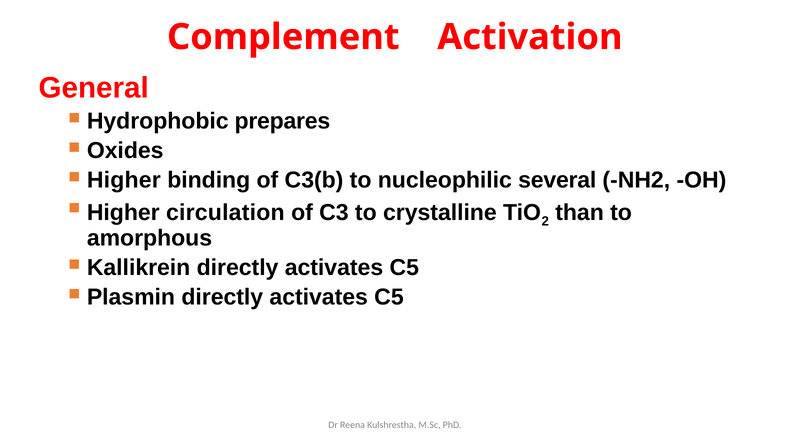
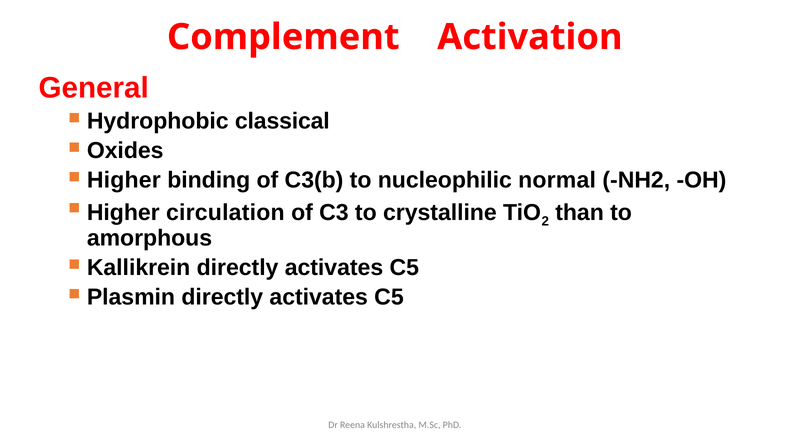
prepares: prepares -> classical
several: several -> normal
